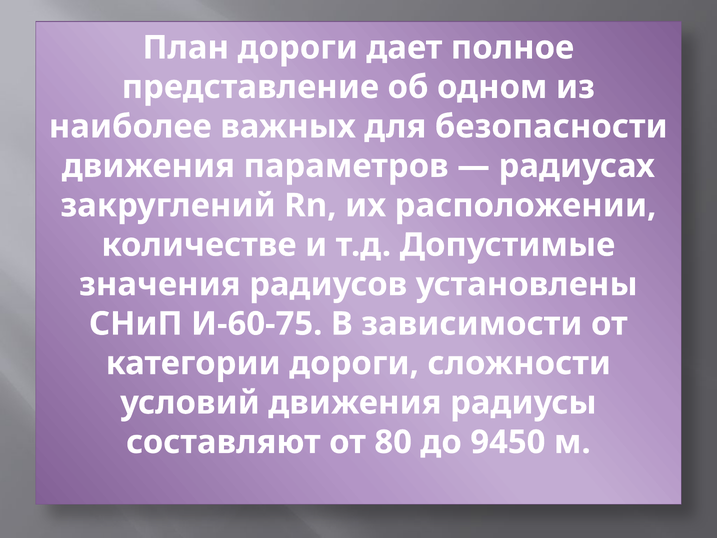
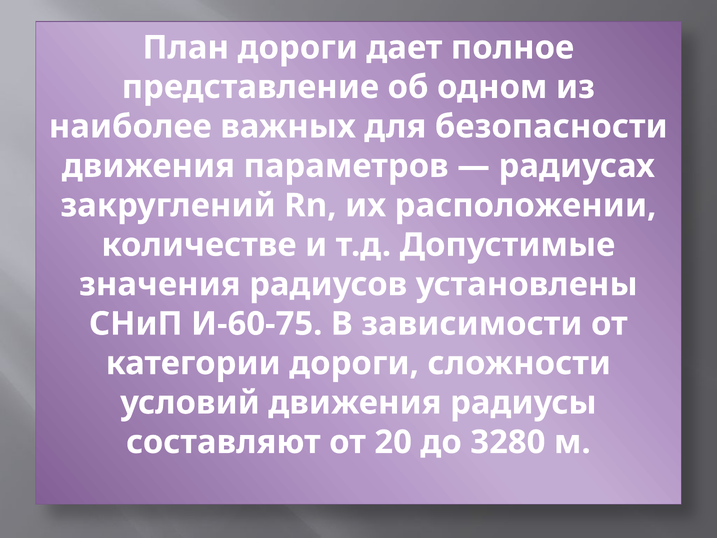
80: 80 -> 20
9450: 9450 -> 3280
